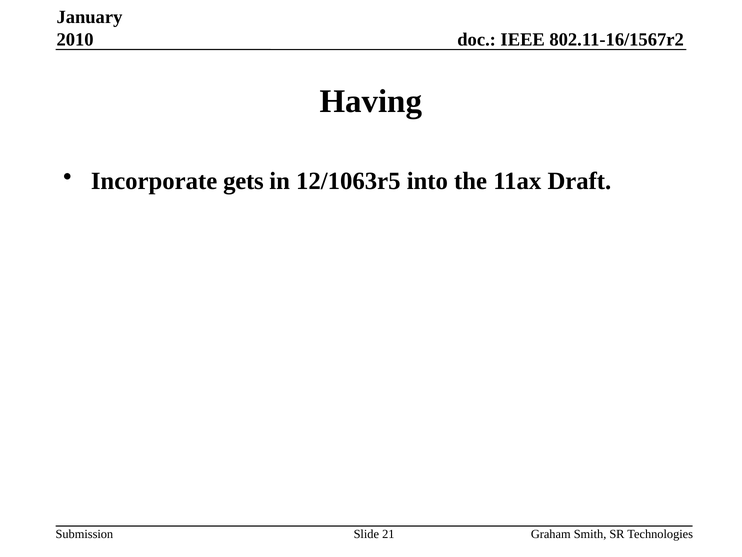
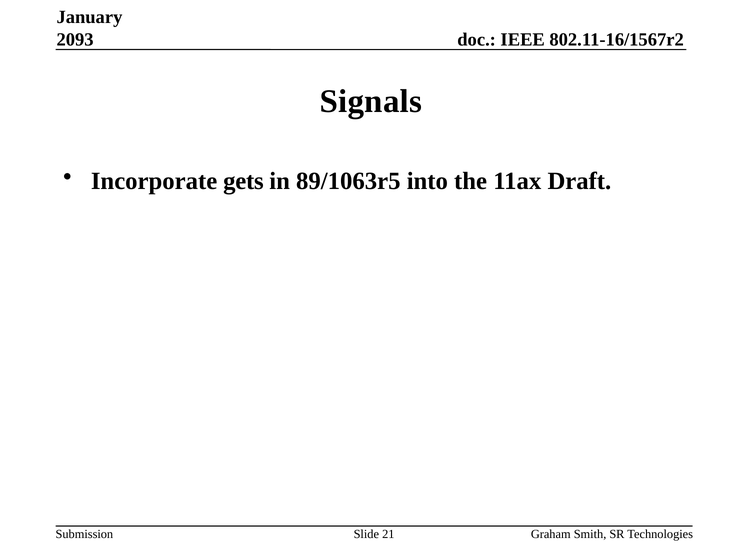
2010: 2010 -> 2093
Having: Having -> Signals
12/1063r5: 12/1063r5 -> 89/1063r5
